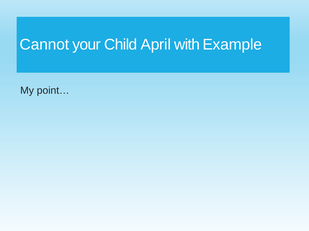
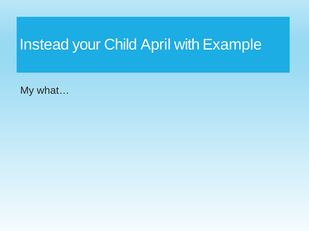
Cannot: Cannot -> Instead
point…: point… -> what…
